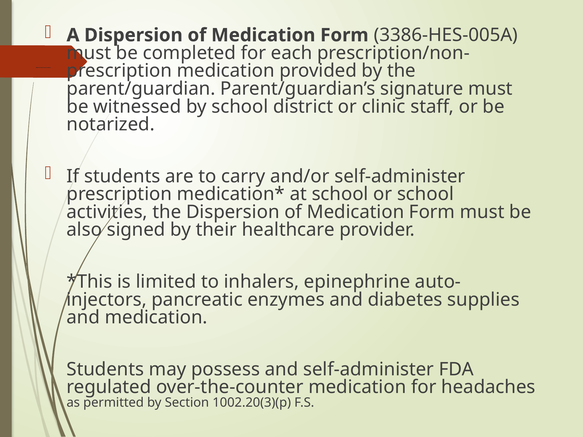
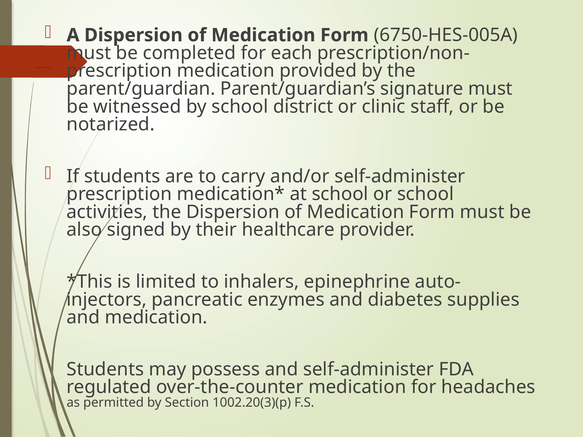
3386-HES-005A: 3386-HES-005A -> 6750-HES-005A
